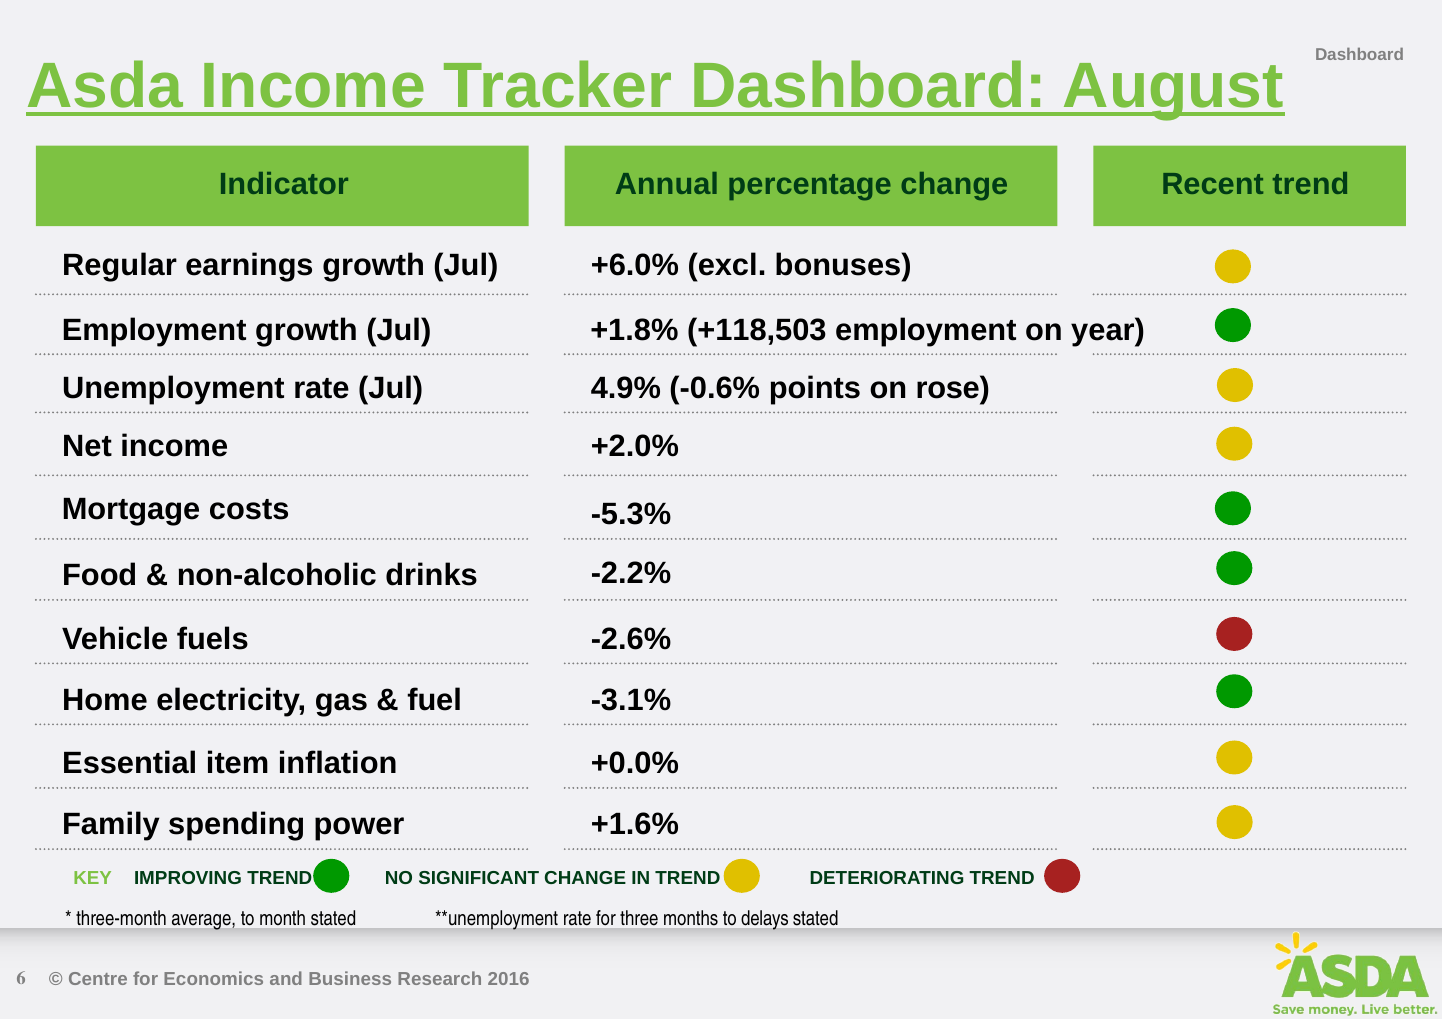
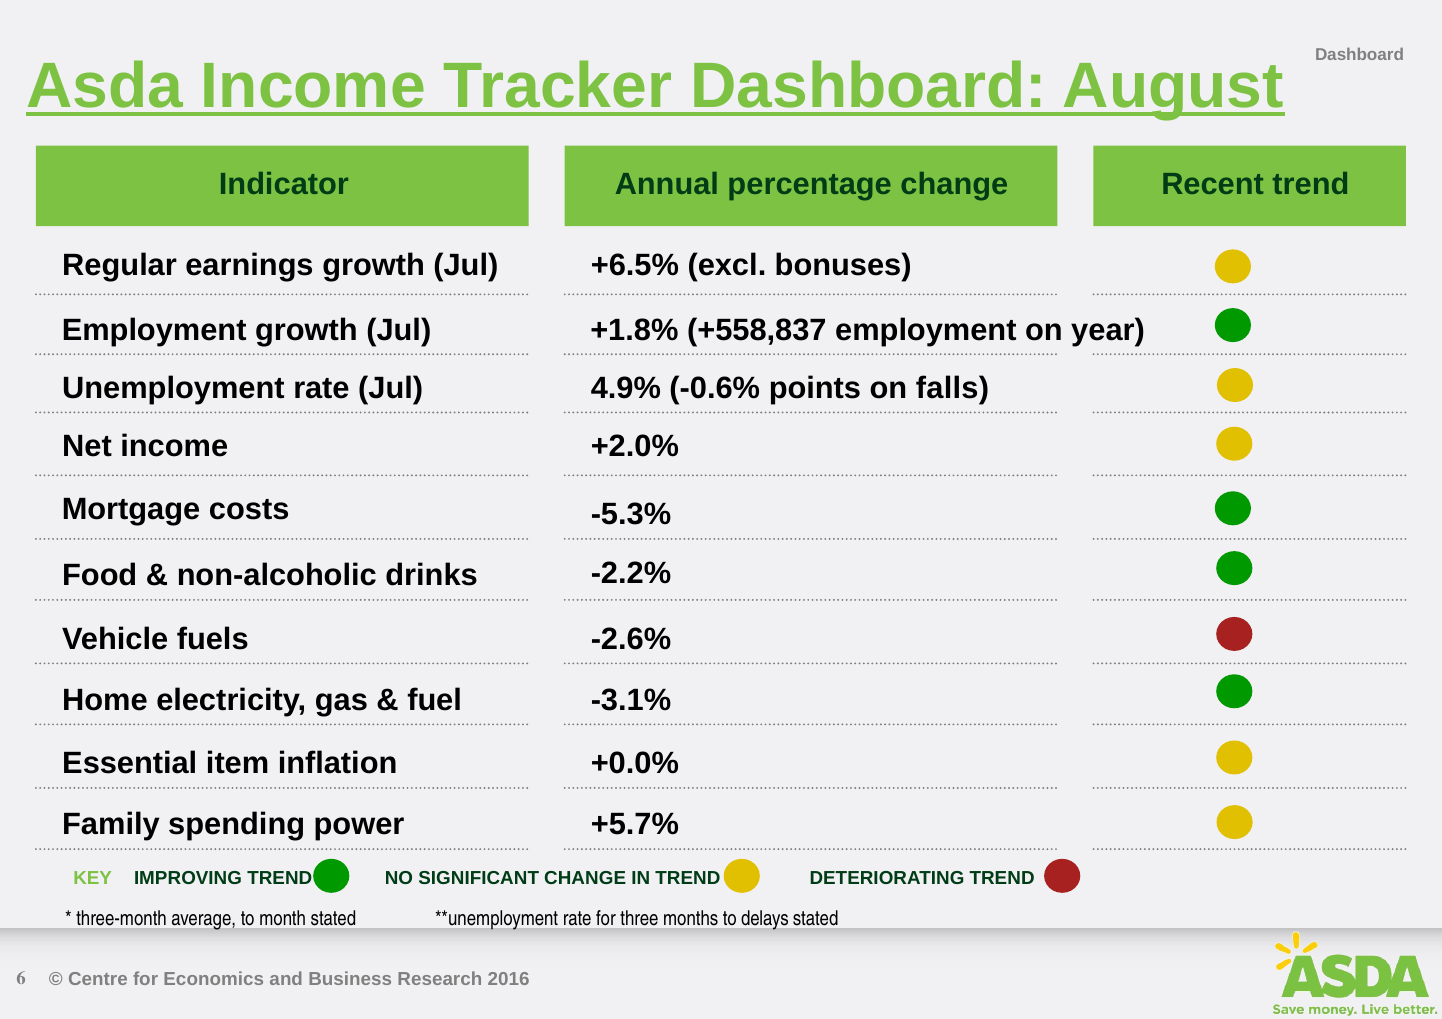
+6.0%: +6.0% -> +6.5%
+118,503: +118,503 -> +558,837
rose: rose -> falls
+1.6%: +1.6% -> +5.7%
